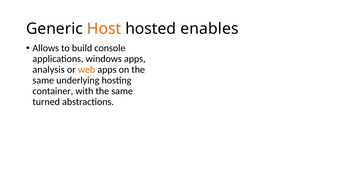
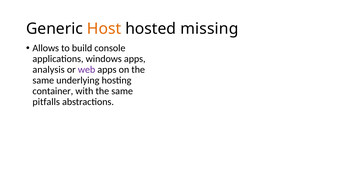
enables: enables -> missing
web colour: orange -> purple
turned: turned -> pitfalls
